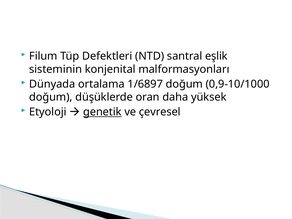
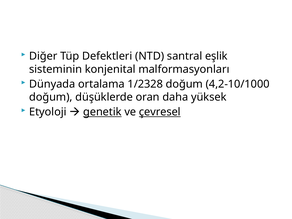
Filum: Filum -> Diğer
1/6897: 1/6897 -> 1/2328
0,9-10/1000: 0,9-10/1000 -> 4,2-10/1000
çevresel underline: none -> present
